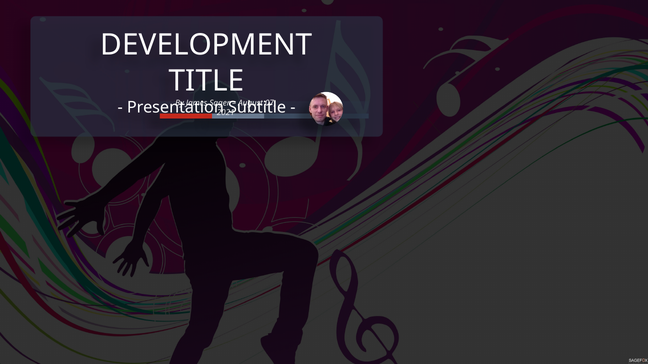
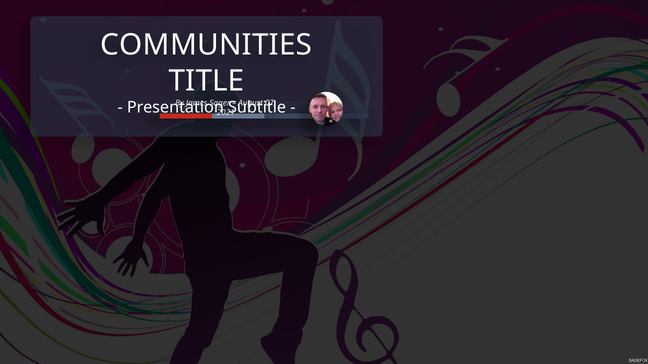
DEVELOPMENT: DEVELOPMENT -> COMMUNITIES
